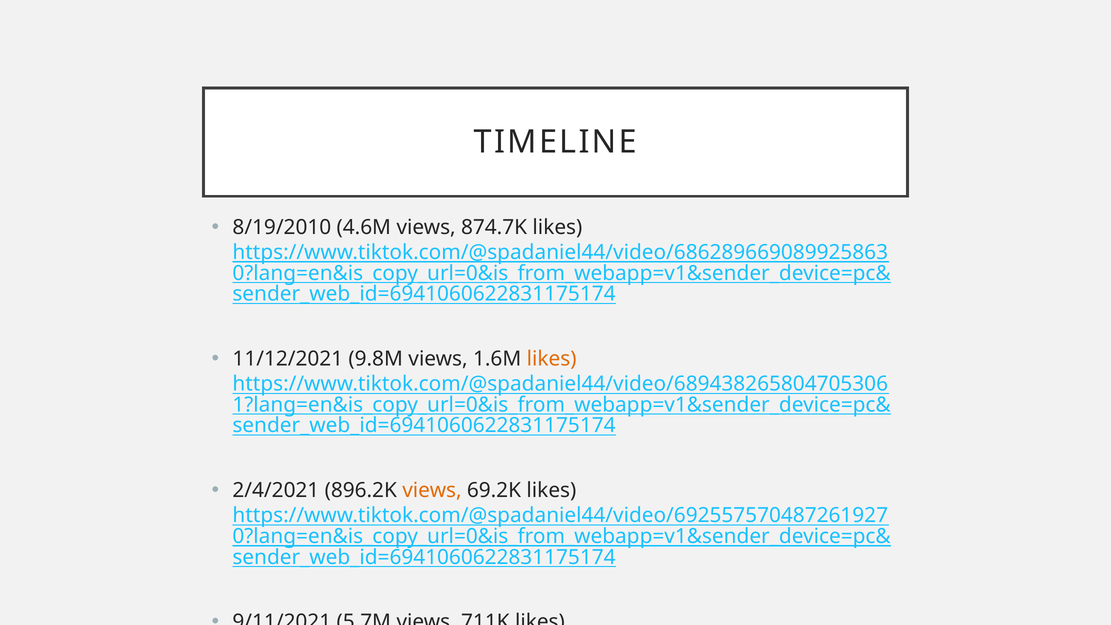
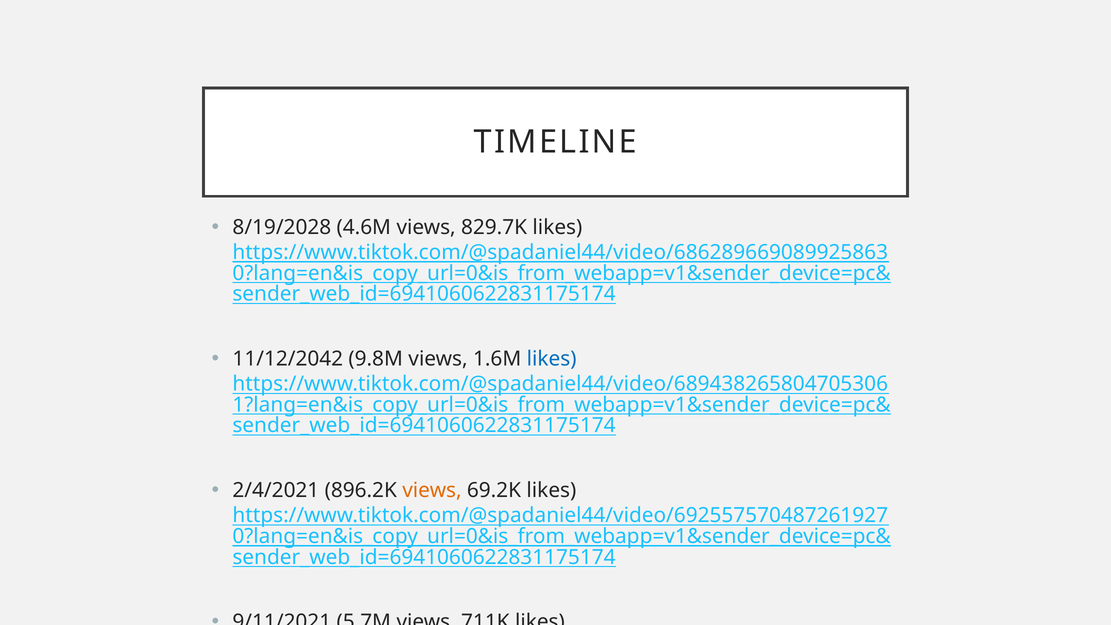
8/19/2010: 8/19/2010 -> 8/19/2028
874.7K: 874.7K -> 829.7K
11/12/2021: 11/12/2021 -> 11/12/2042
likes at (552, 359) colour: orange -> blue
